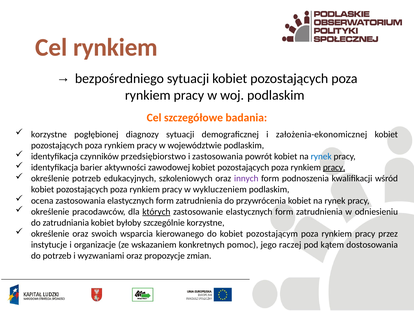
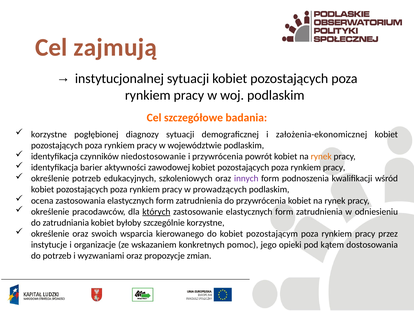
Cel rynkiem: rynkiem -> zajmują
bezpośredniego: bezpośredniego -> instytucjonalnej
przedsiębiorstwo: przedsiębiorstwo -> niedostosowanie
i zastosowania: zastosowania -> przywrócenia
rynek at (321, 156) colour: blue -> orange
pracy at (334, 167) underline: present -> none
wykluczeniem: wykluczeniem -> prowadzących
raczej: raczej -> opieki
